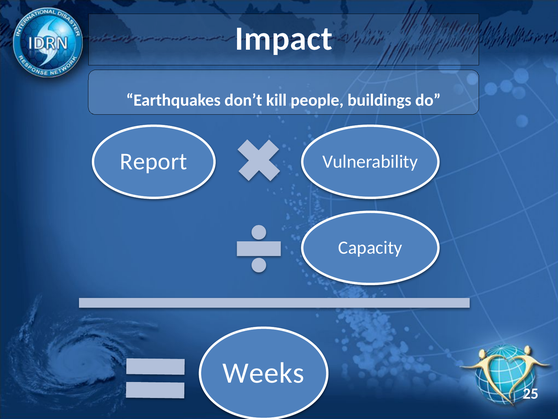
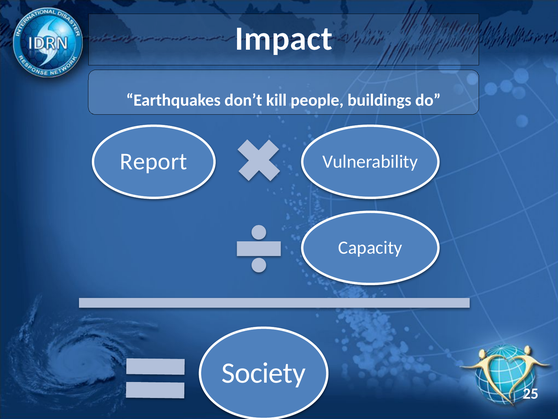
Weeks: Weeks -> Society
